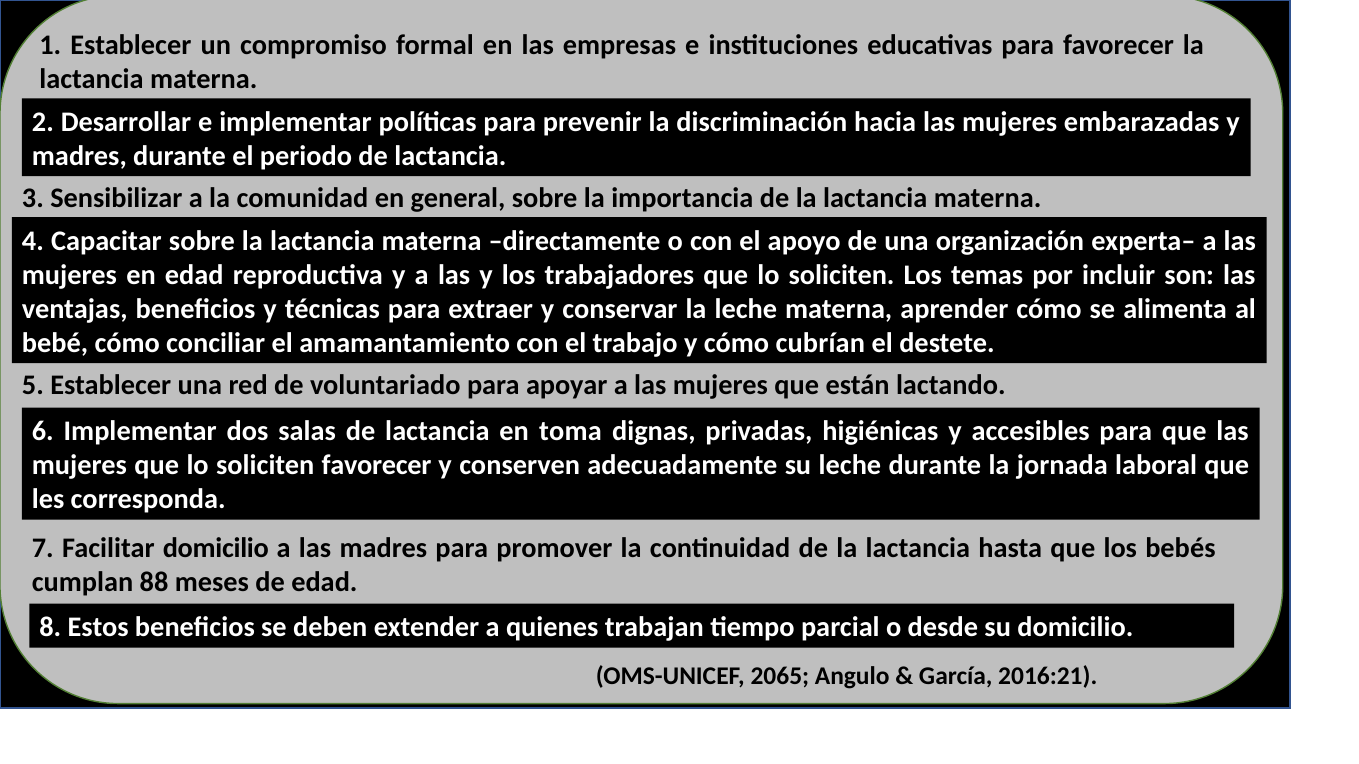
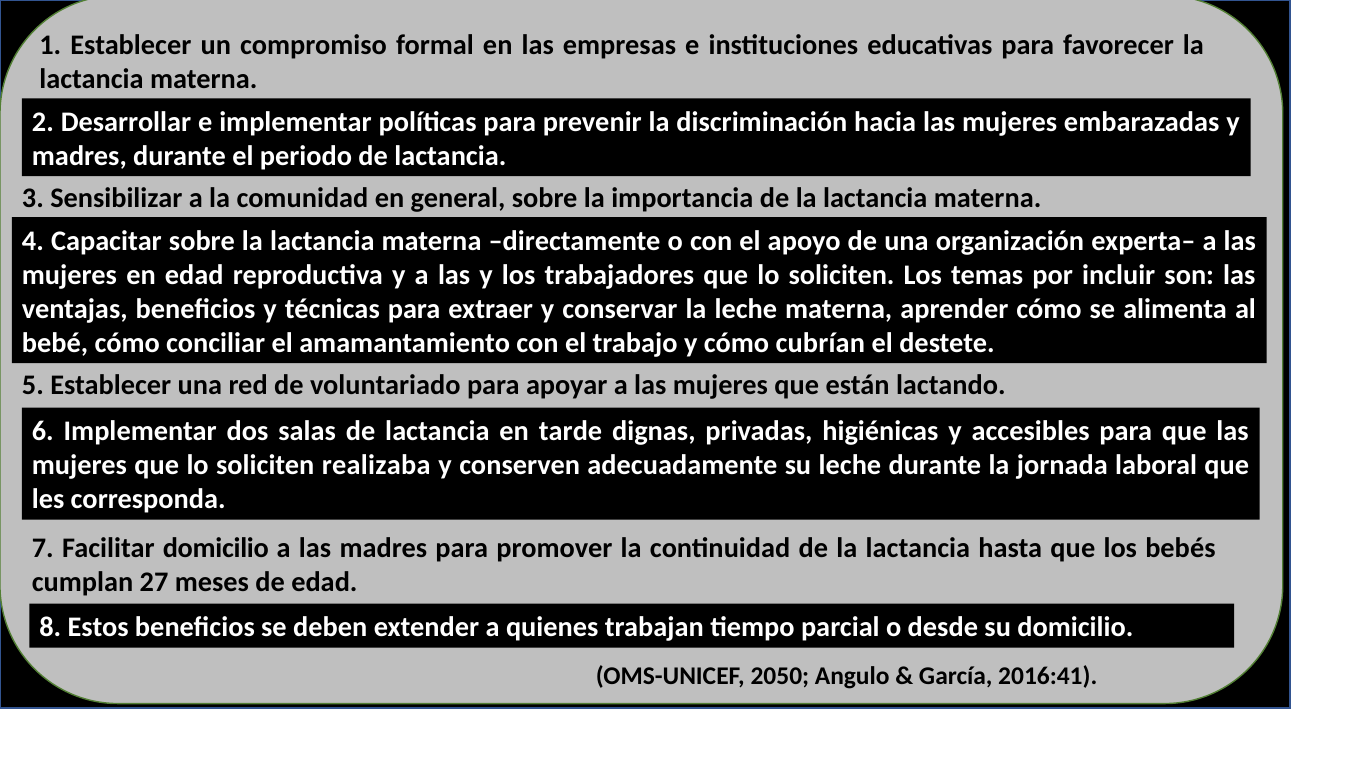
toma: toma -> tarde
soliciten favorecer: favorecer -> realizaba
88: 88 -> 27
2065: 2065 -> 2050
2016:21: 2016:21 -> 2016:41
